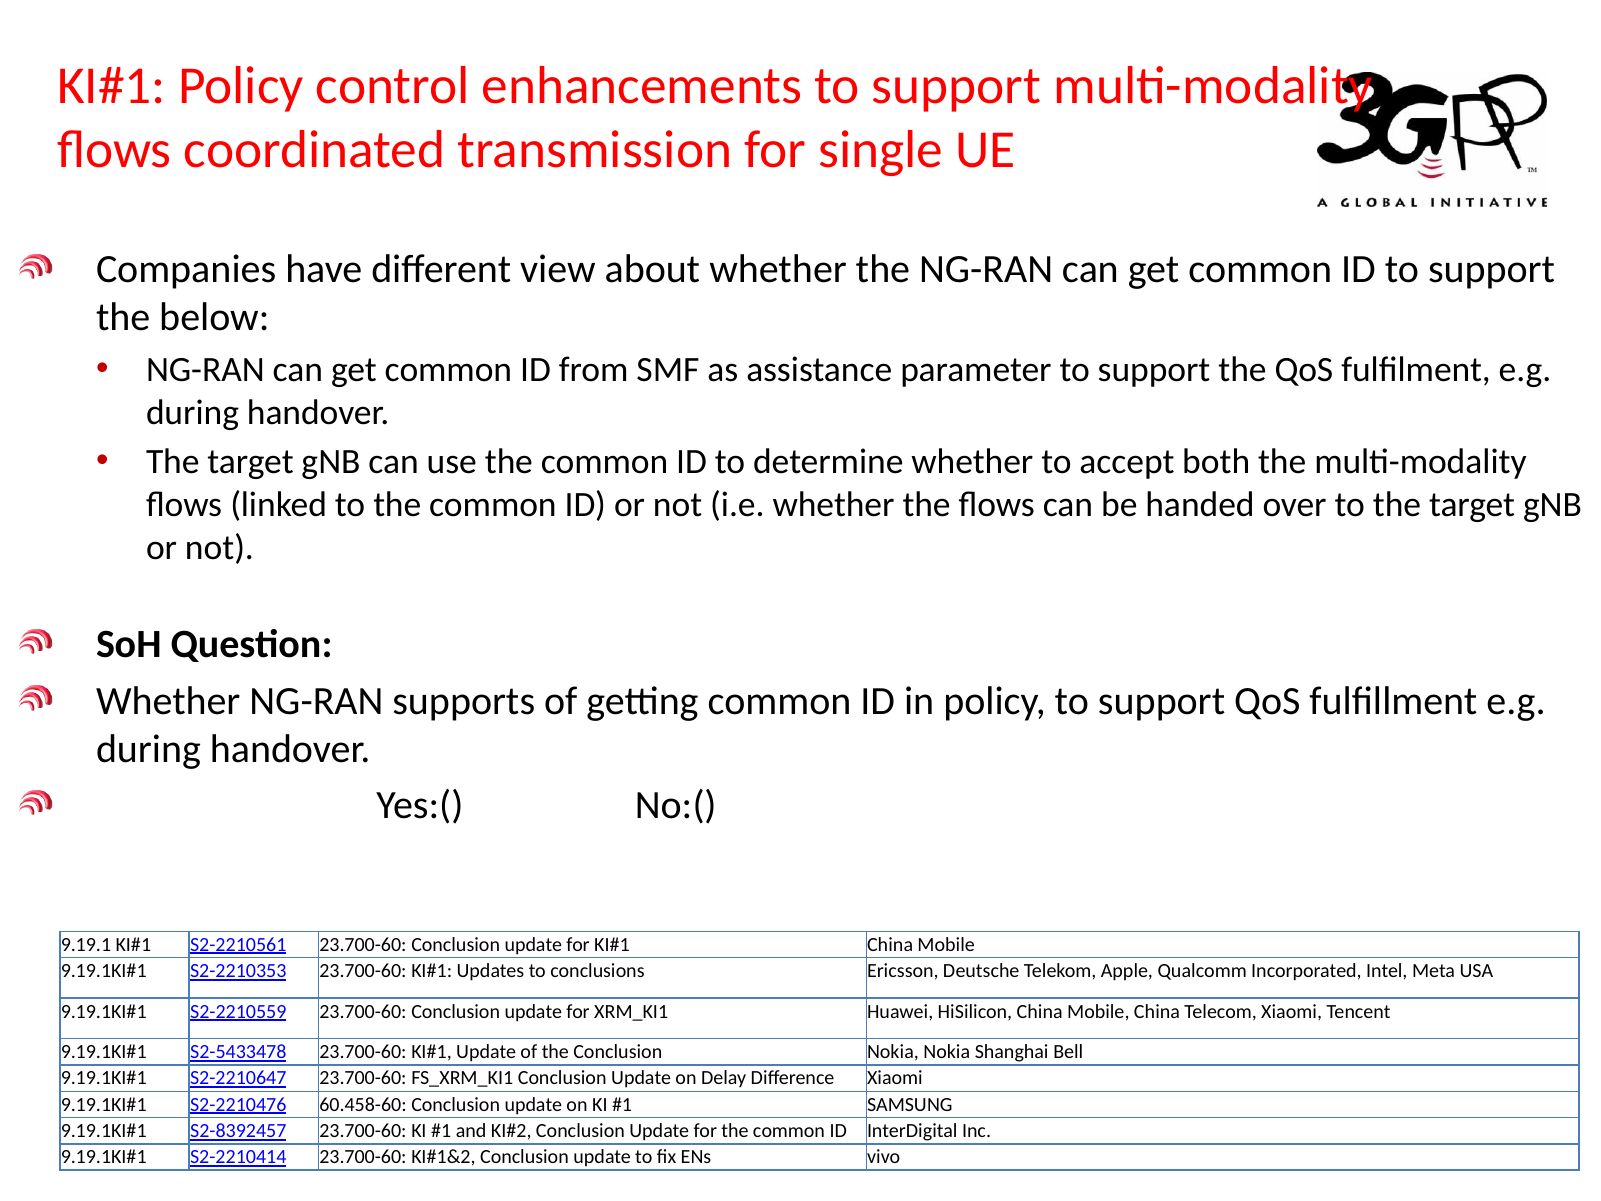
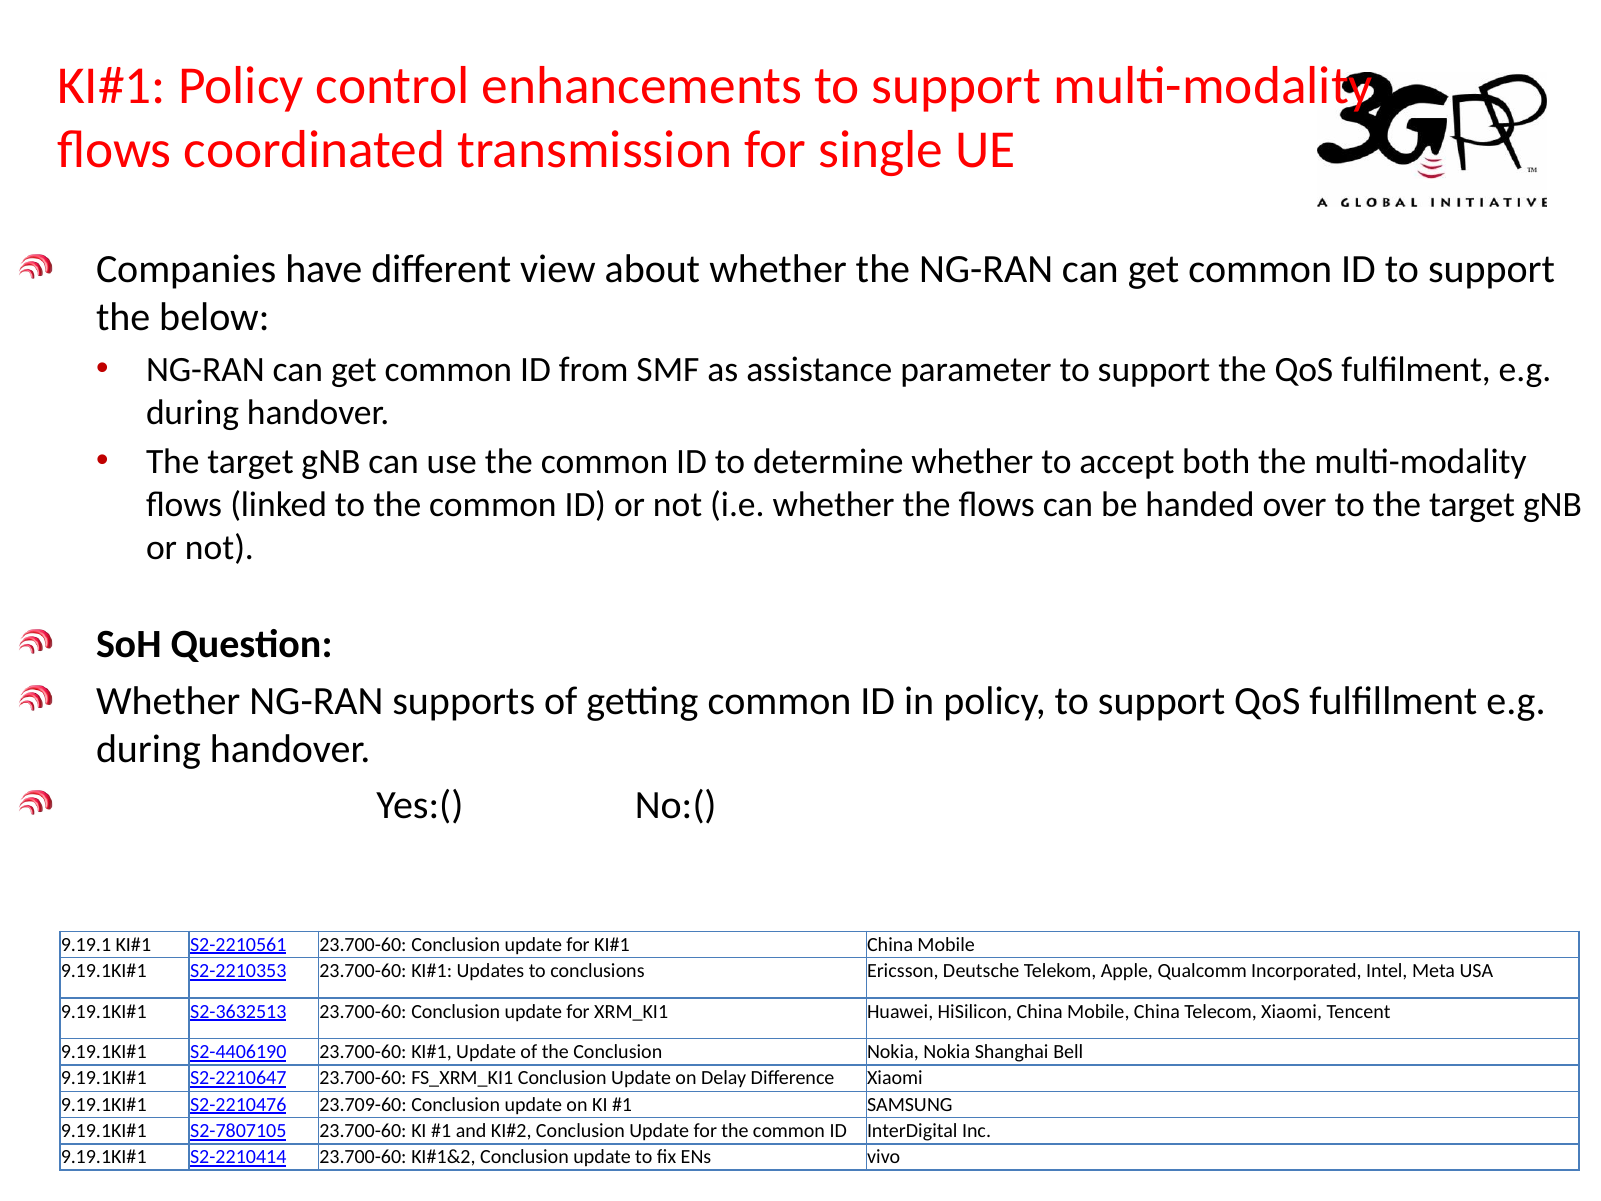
S2-2210559: S2-2210559 -> S2-3632513
S2-5433478: S2-5433478 -> S2-4406190
60.458-60: 60.458-60 -> 23.709-60
S2-8392457: S2-8392457 -> S2-7807105
